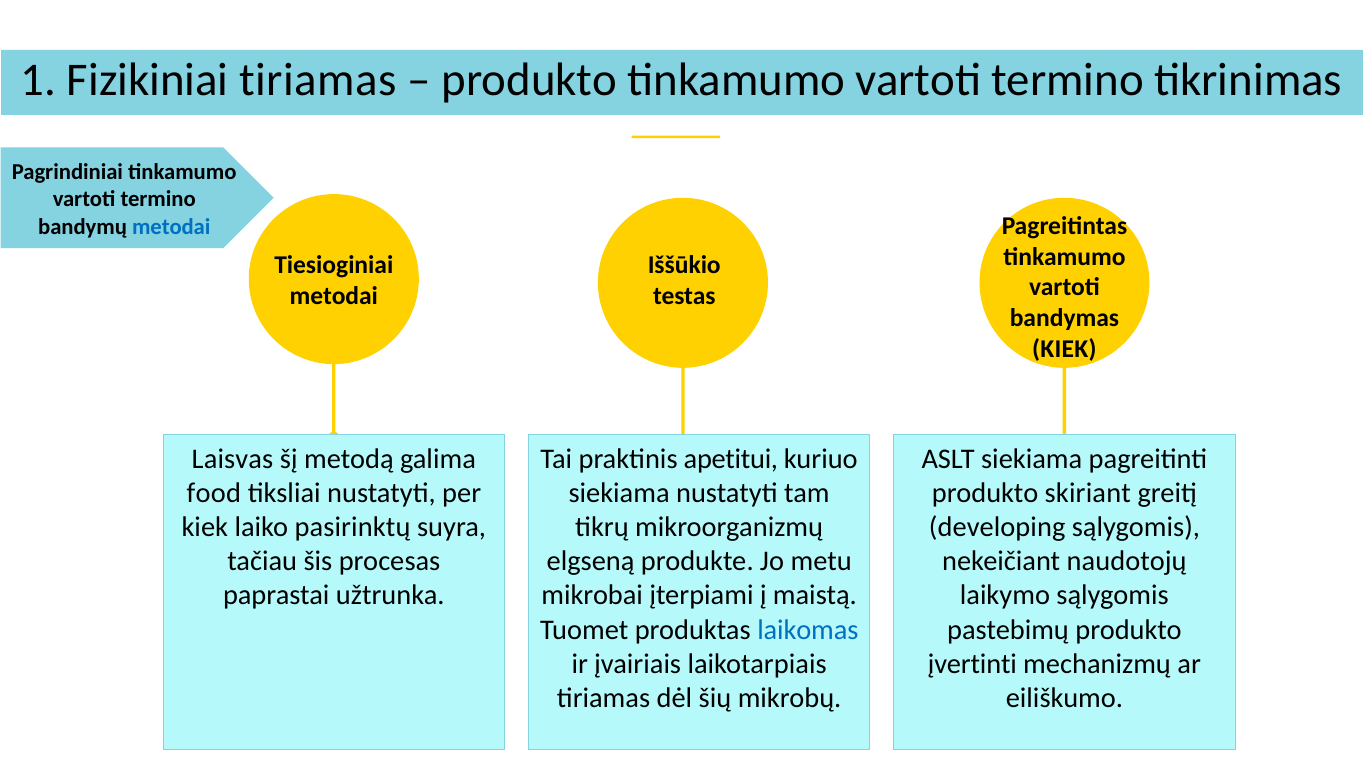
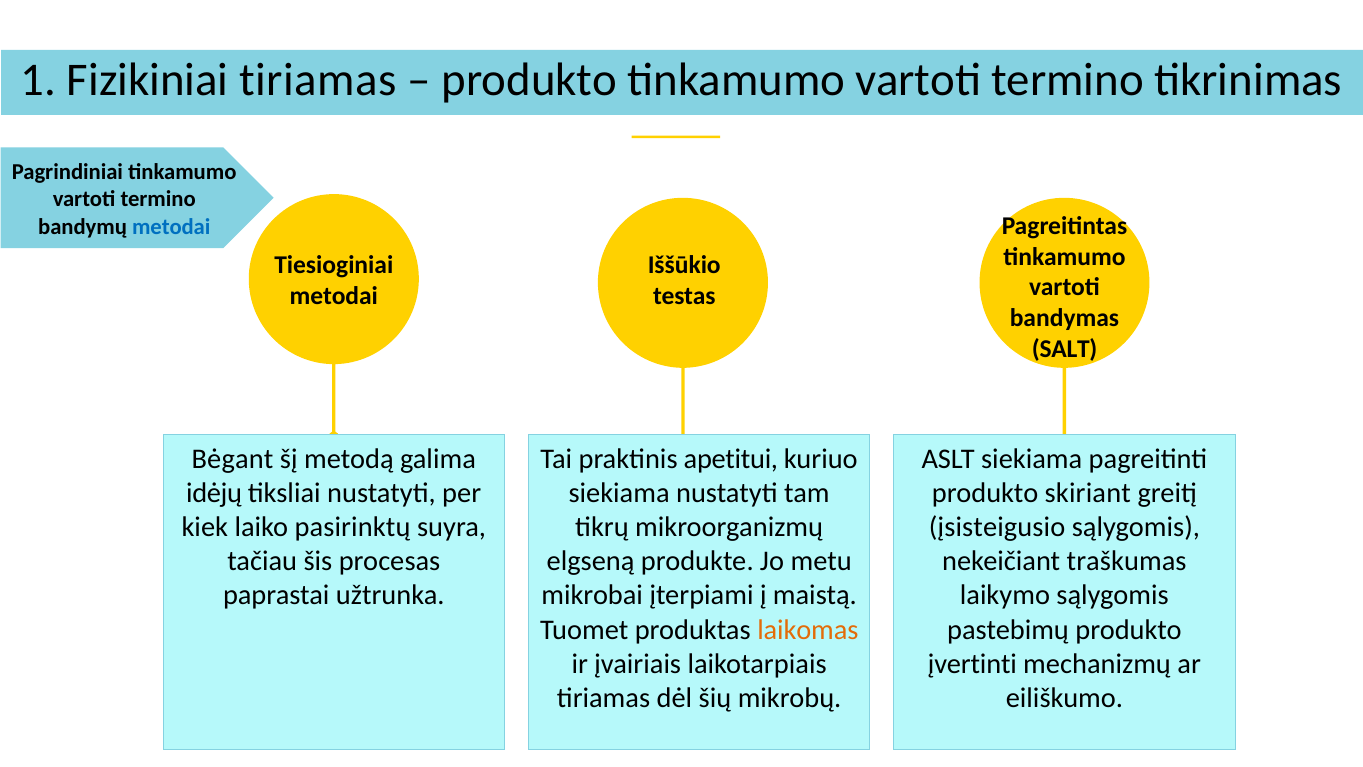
KIEK at (1064, 349): KIEK -> SALT
Laisvas: Laisvas -> Bėgant
food: food -> idėjų
developing: developing -> įsisteigusio
naudotojų: naudotojų -> traškumas
laikomas colour: blue -> orange
